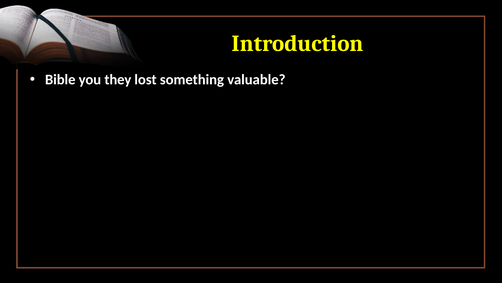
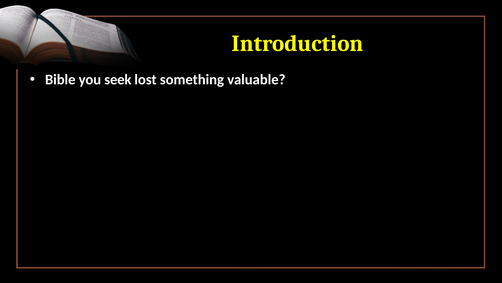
they: they -> seek
